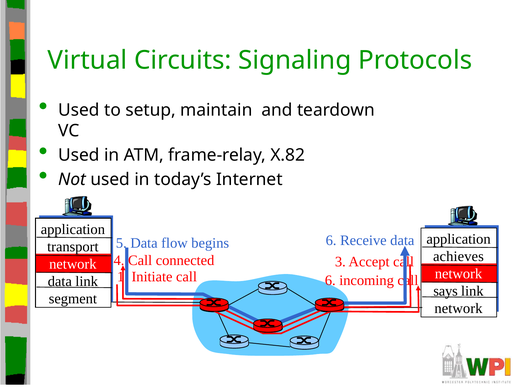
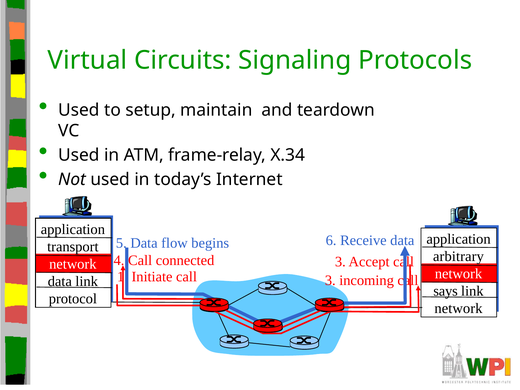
X.82: X.82 -> X.34
achieves: achieves -> arbitrary
Initiate call 6: 6 -> 3
segment: segment -> protocol
